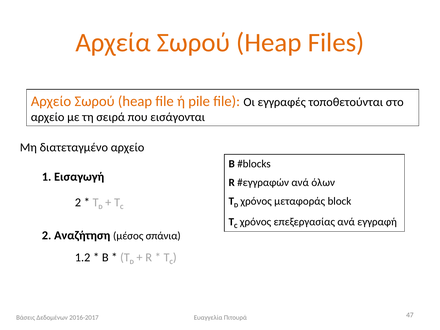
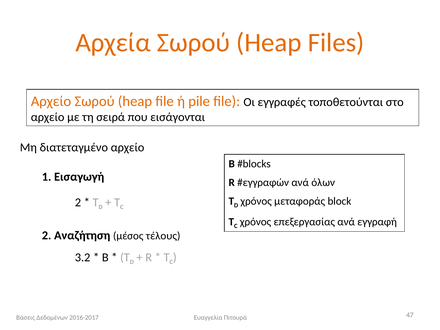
σπάνια: σπάνια -> τέλους
1.2: 1.2 -> 3.2
